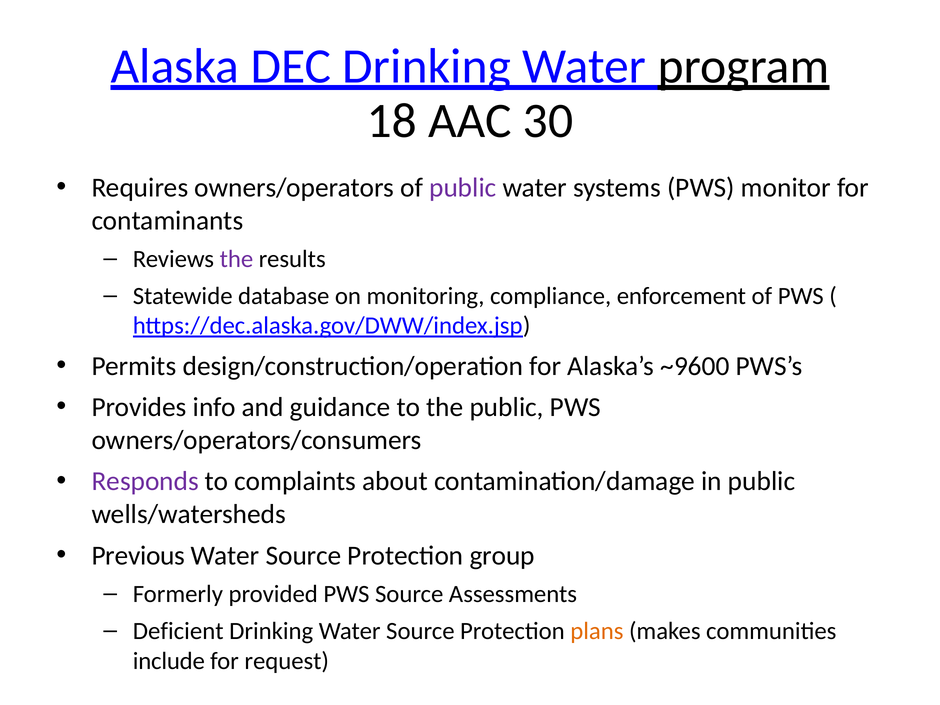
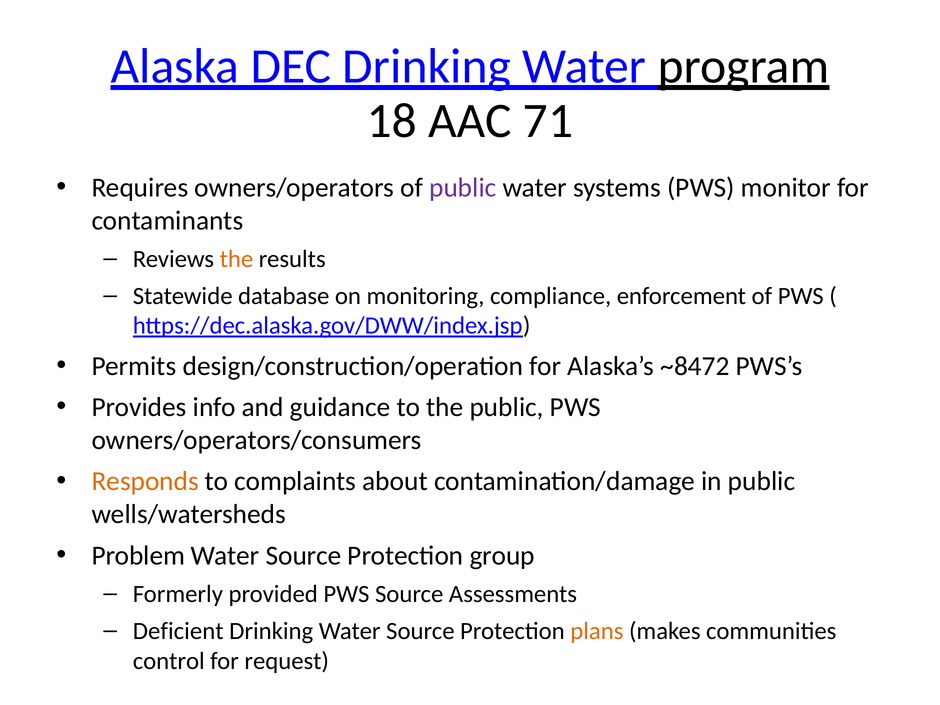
30: 30 -> 71
the at (236, 259) colour: purple -> orange
~9600: ~9600 -> ~8472
Responds colour: purple -> orange
Previous: Previous -> Problem
include: include -> control
